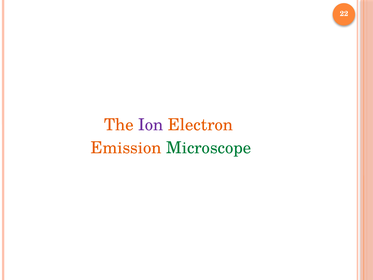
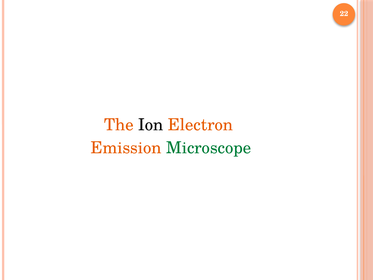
Ion colour: purple -> black
